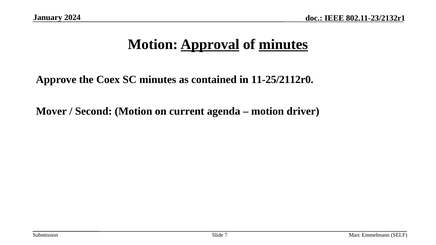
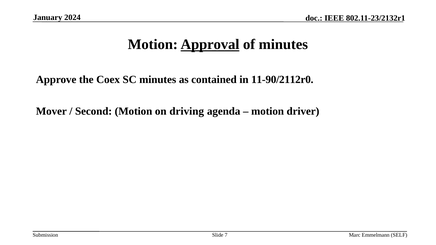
minutes at (283, 45) underline: present -> none
11-25/2112r0: 11-25/2112r0 -> 11-90/2112r0
current: current -> driving
